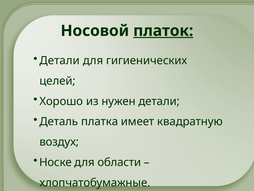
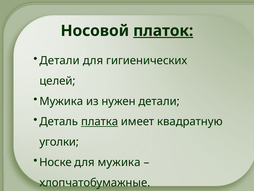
Хорошо at (61, 101): Хорошо -> Мужика
платка underline: none -> present
воздух: воздух -> уголки
для области: области -> мужика
